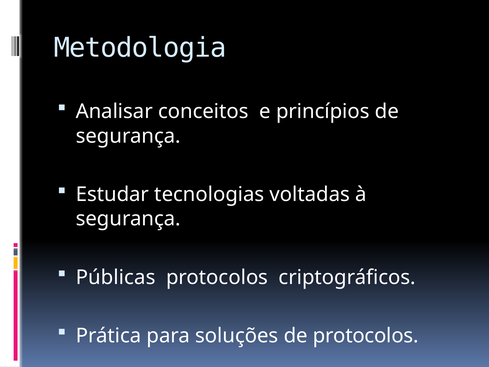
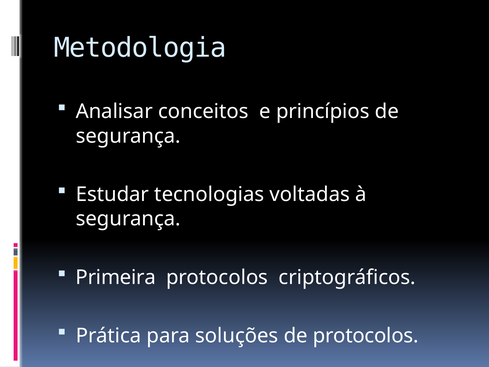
Públicas: Públicas -> Primeira
